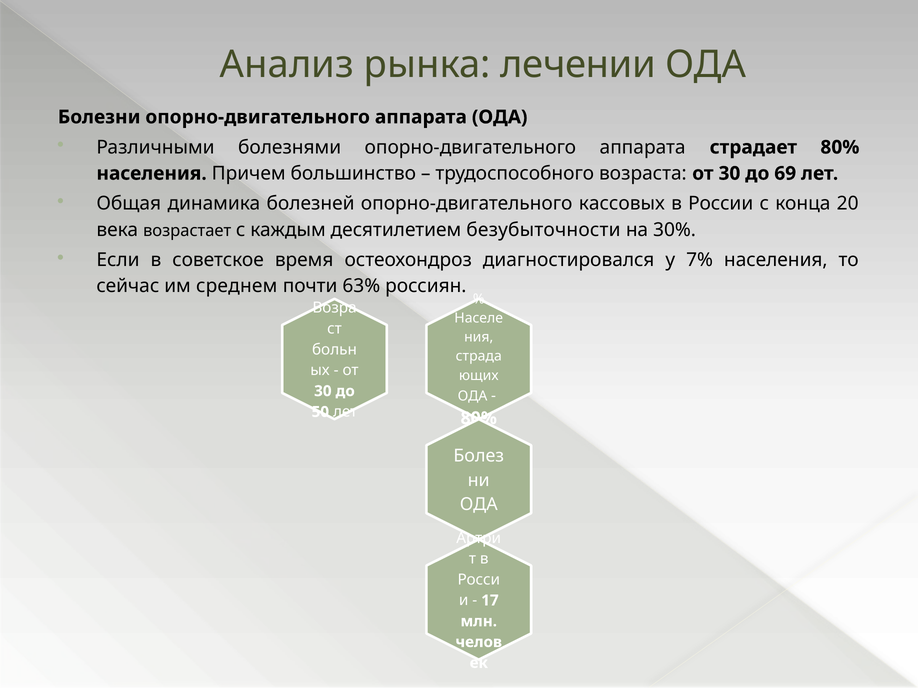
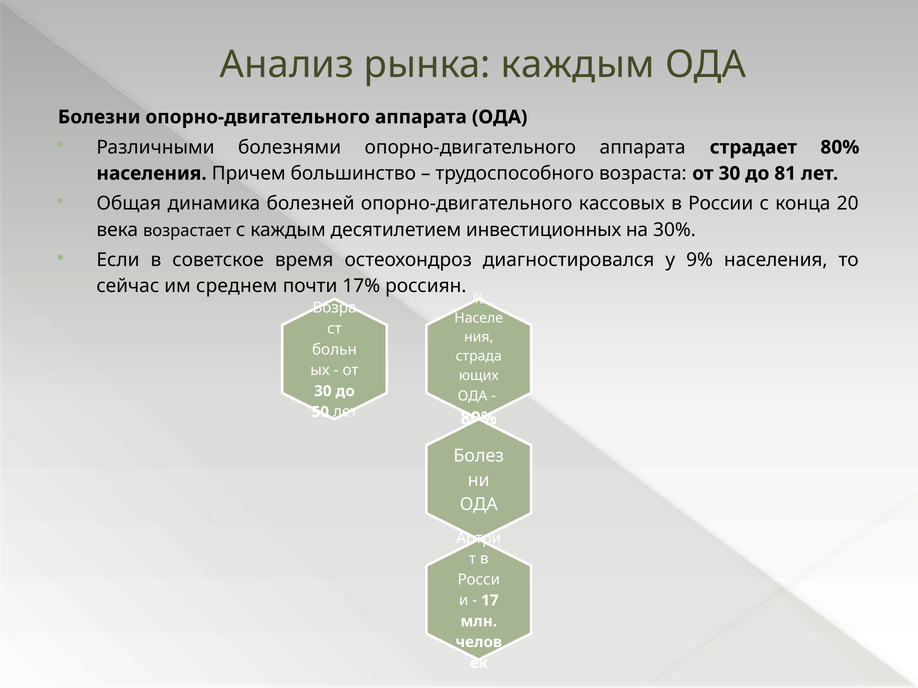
рынка лечении: лечении -> каждым
69: 69 -> 81
безубыточности: безубыточности -> инвестиционных
7%: 7% -> 9%
63%: 63% -> 17%
